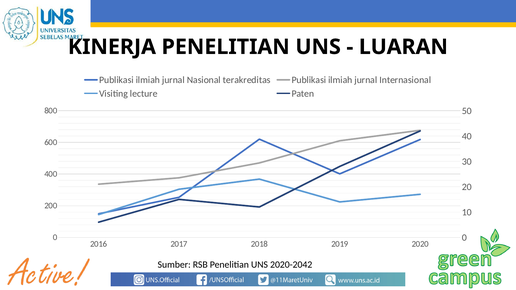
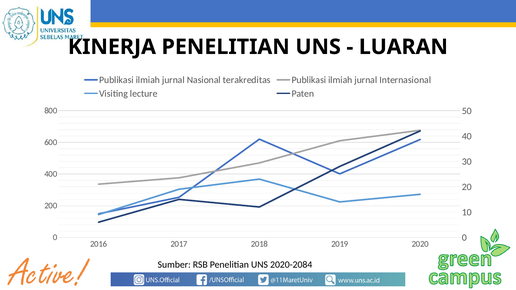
2020-2042: 2020-2042 -> 2020-2084
